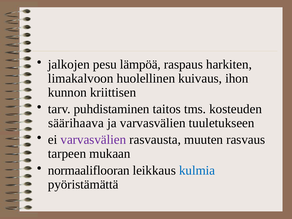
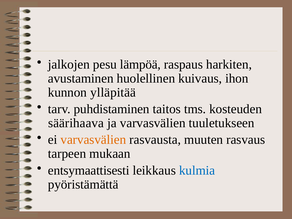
limakalvoon: limakalvoon -> avustaminen
kriittisen: kriittisen -> ylläpitää
varvasvälien at (93, 140) colour: purple -> orange
normaaliflooran: normaaliflooran -> entsymaattisesti
